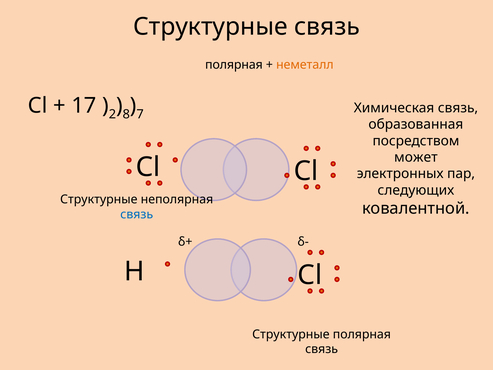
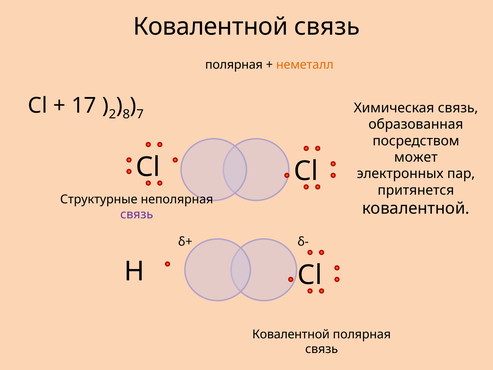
Структурные at (210, 27): Структурные -> Ковалентной
следующих: следующих -> притянется
связь at (137, 214) colour: blue -> purple
Структурные at (291, 334): Структурные -> Ковалентной
